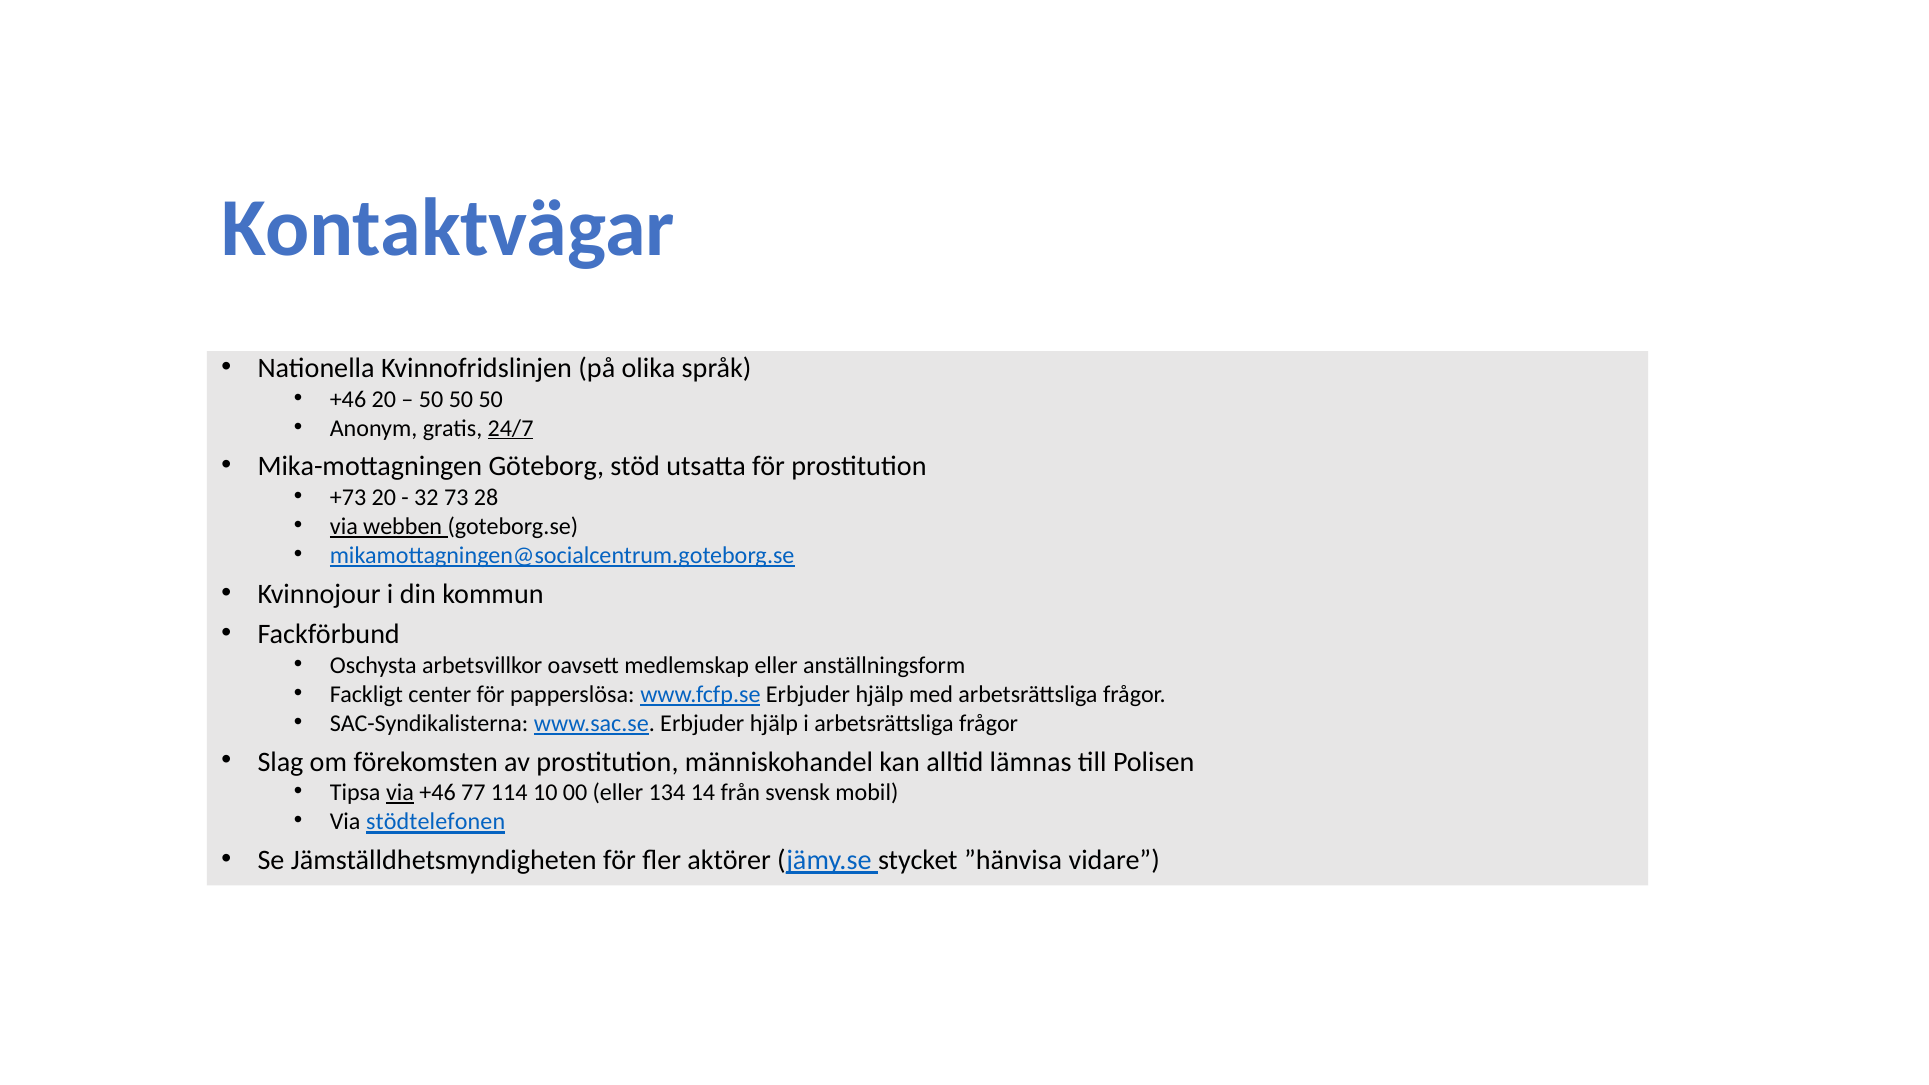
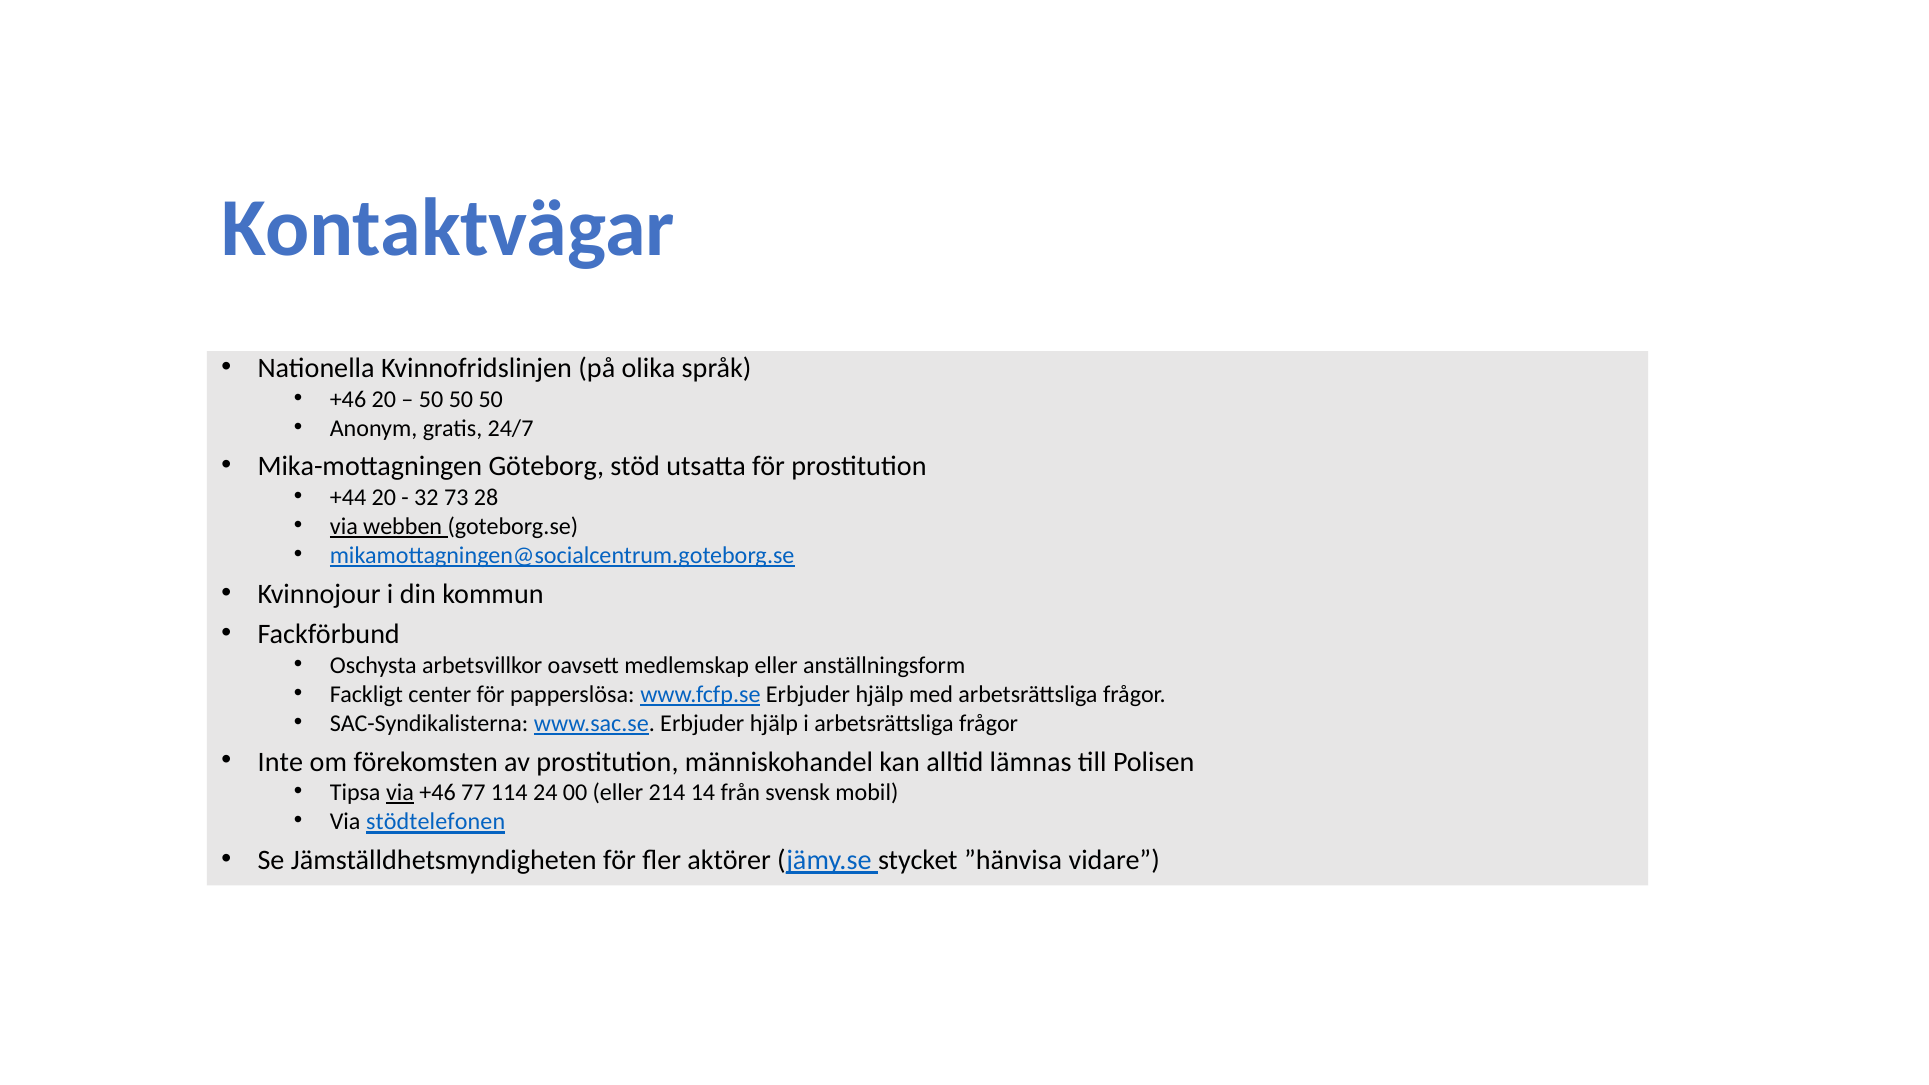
24/7 underline: present -> none
+73: +73 -> +44
Slag: Slag -> Inte
10: 10 -> 24
134: 134 -> 214
